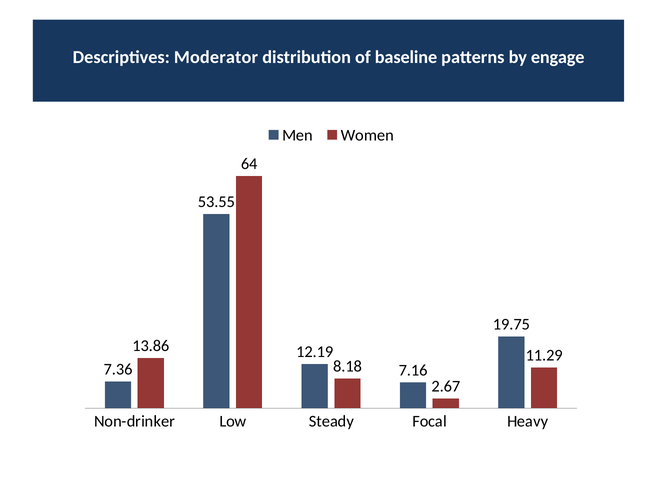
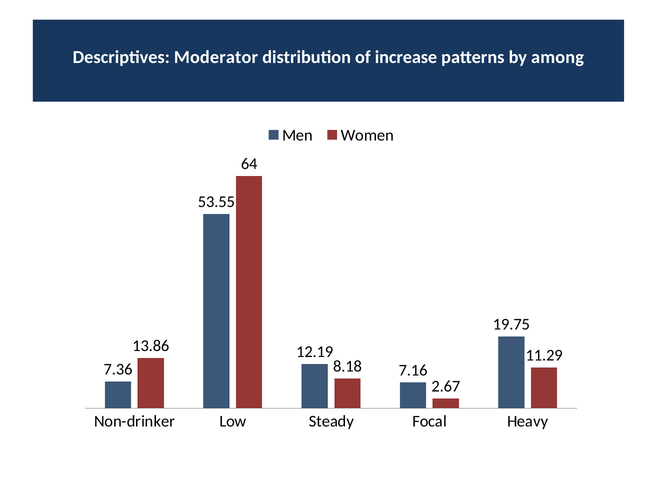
baseline: baseline -> increase
engage: engage -> among
